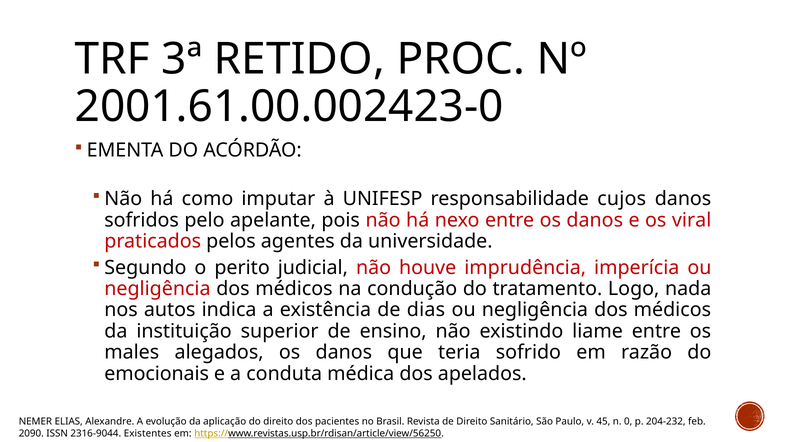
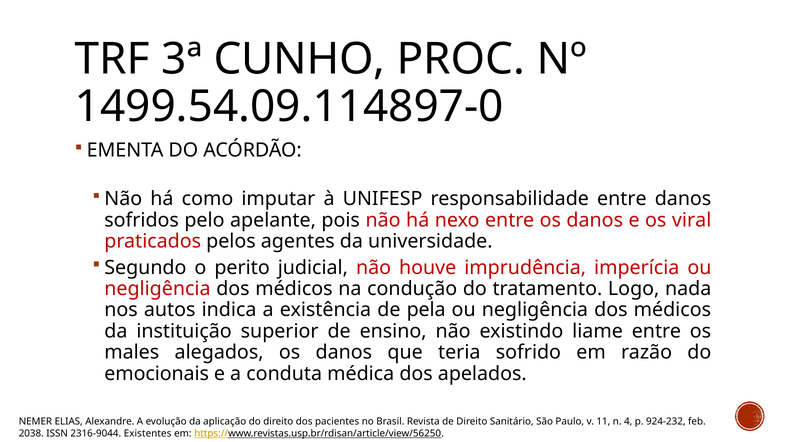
RETIDO: RETIDO -> CUNHO
2001.61.00.002423-0: 2001.61.00.002423-0 -> 1499.54.09.114897-0
responsabilidade cujos: cujos -> entre
dias: dias -> pela
45: 45 -> 11
0: 0 -> 4
204-232: 204-232 -> 924-232
2090: 2090 -> 2038
